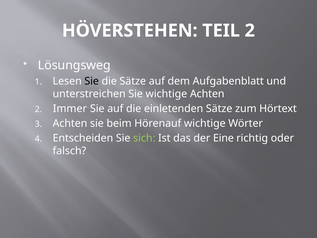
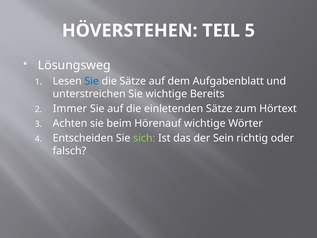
TEIL 2: 2 -> 5
Sie at (92, 81) colour: black -> blue
wichtige Achten: Achten -> Bereits
Eine: Eine -> Sein
